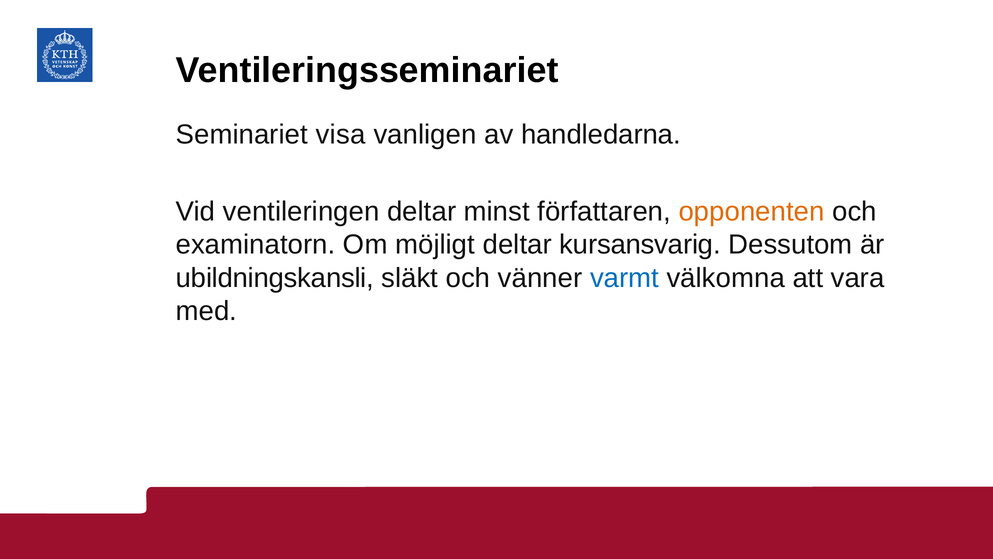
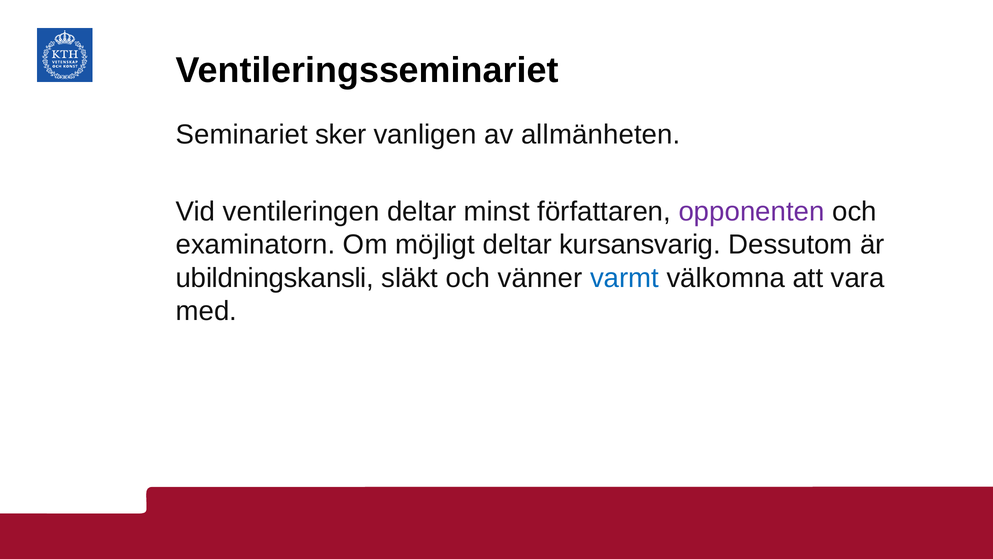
visa: visa -> sker
handledarna: handledarna -> allmänheten
opponenten colour: orange -> purple
